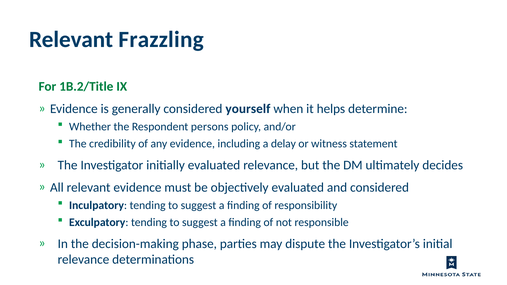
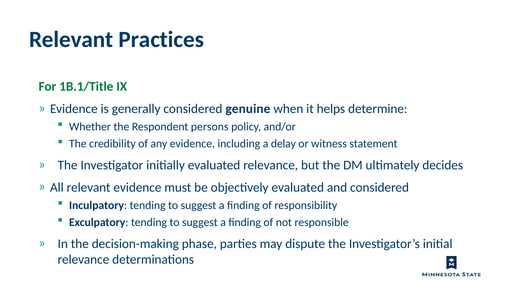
Frazzling: Frazzling -> Practices
1B.2/Title: 1B.2/Title -> 1B.1/Title
yourself: yourself -> genuine
